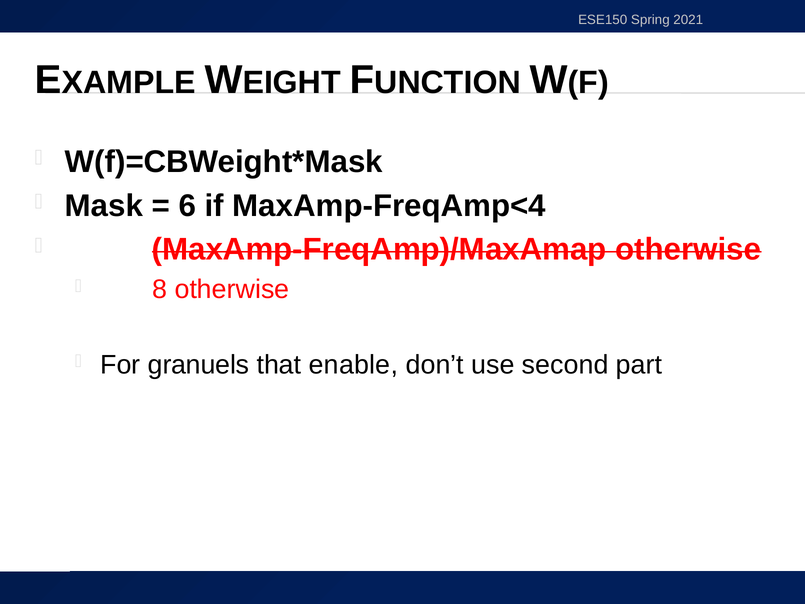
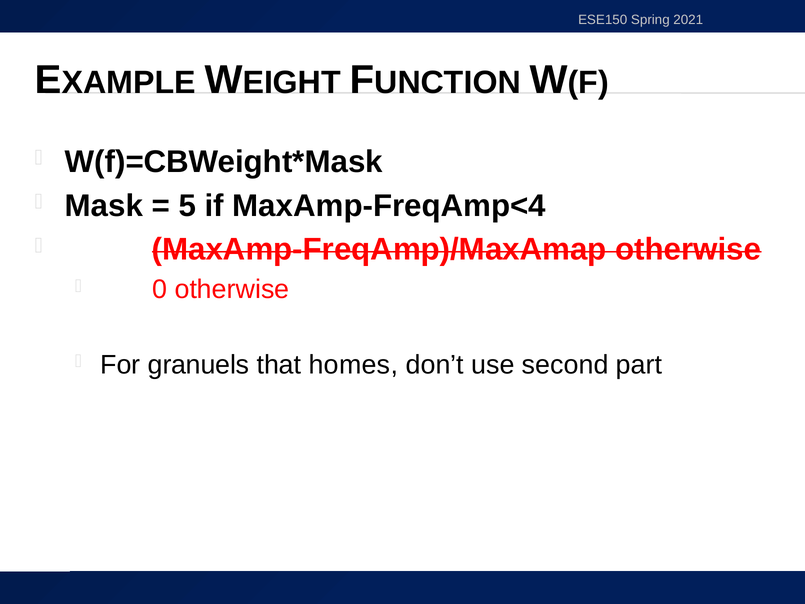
6: 6 -> 5
8: 8 -> 0
enable: enable -> homes
